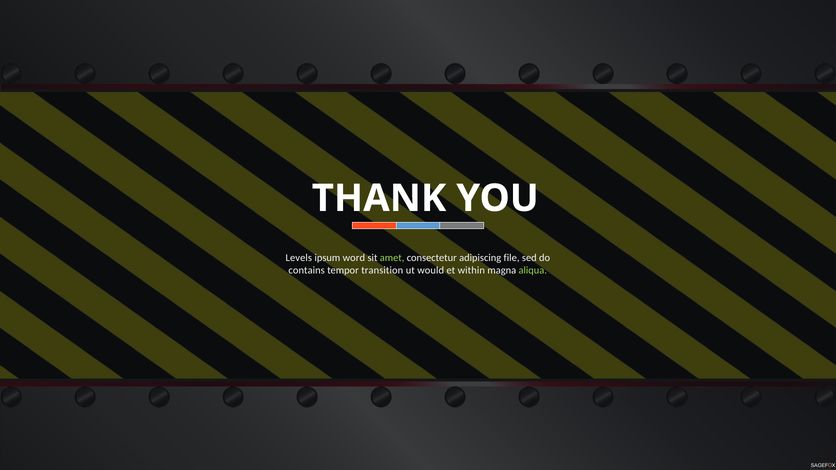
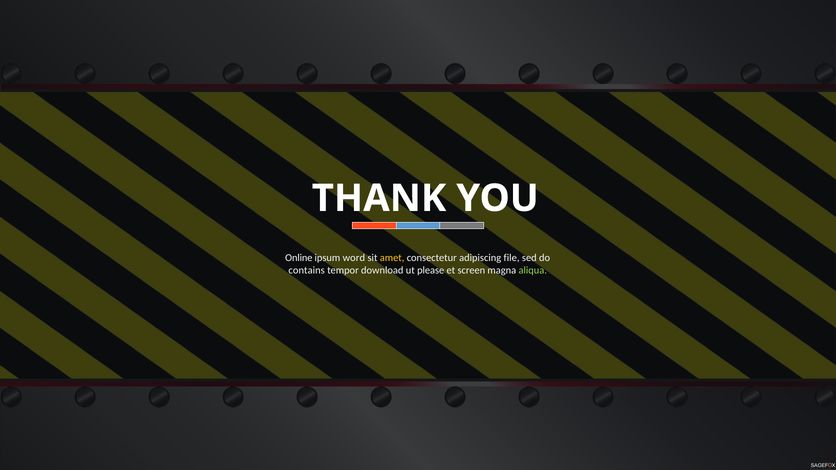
Levels: Levels -> Online
amet colour: light green -> yellow
transition: transition -> download
would: would -> please
within: within -> screen
